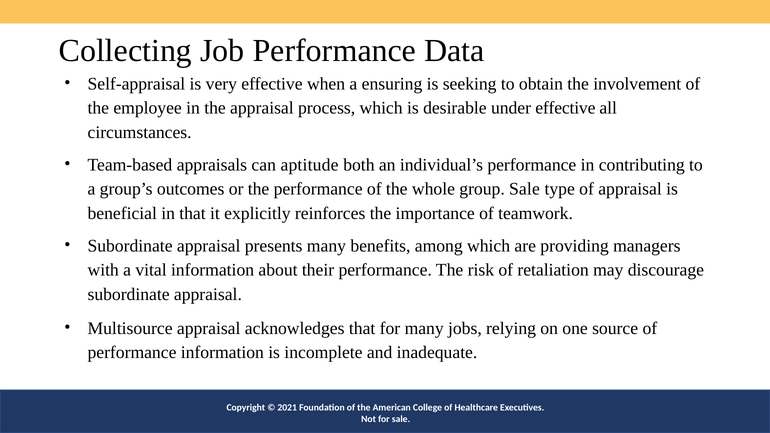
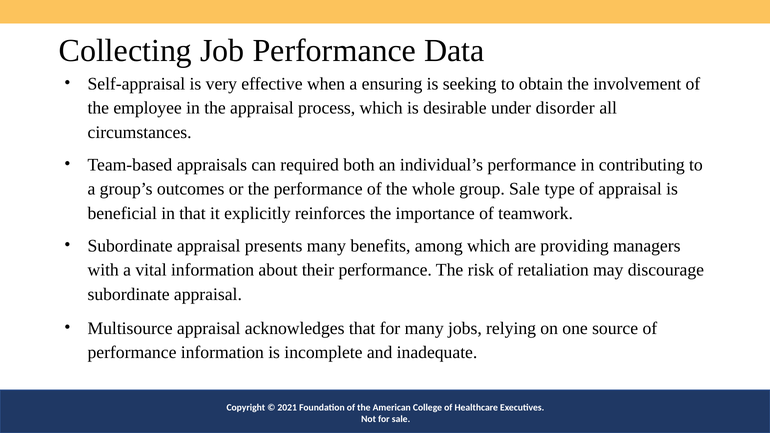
under effective: effective -> disorder
aptitude: aptitude -> required
